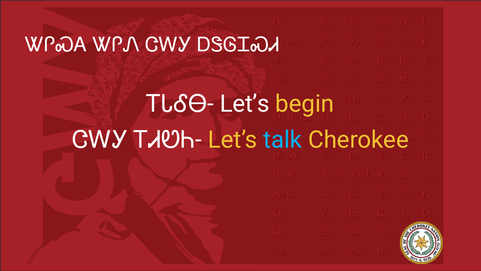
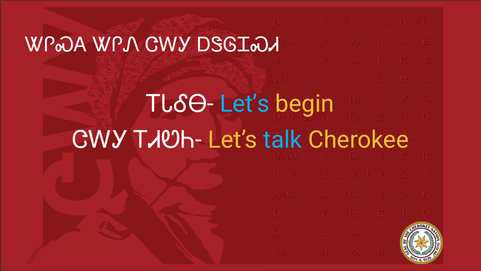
Let’s at (245, 104) colour: white -> light blue
